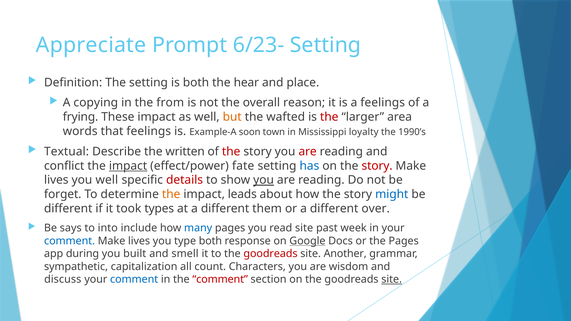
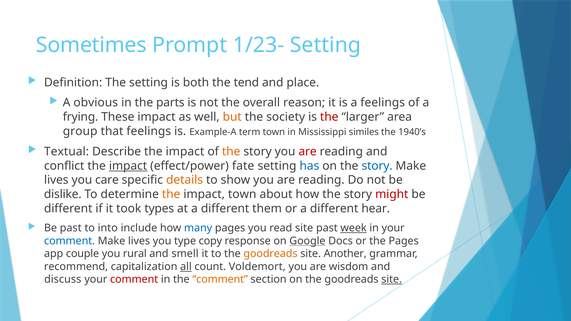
Appreciate: Appreciate -> Sometimes
6/23-: 6/23- -> 1/23-
hear: hear -> tend
copying: copying -> obvious
from: from -> parts
wafted: wafted -> society
words: words -> group
soon: soon -> term
loyalty: loyalty -> similes
1990’s: 1990’s -> 1940’s
Describe the written: written -> impact
the at (231, 152) colour: red -> orange
story at (377, 166) colour: red -> blue
you well: well -> care
details colour: red -> orange
you at (264, 180) underline: present -> none
forget: forget -> dislike
impact leads: leads -> town
might colour: blue -> red
over: over -> hear
Be says: says -> past
week underline: none -> present
type both: both -> copy
during: during -> couple
built: built -> rural
goodreads at (271, 254) colour: red -> orange
sympathetic: sympathetic -> recommend
all underline: none -> present
Characters: Characters -> Voldemort
comment at (134, 280) colour: blue -> red
comment at (220, 280) colour: red -> orange
